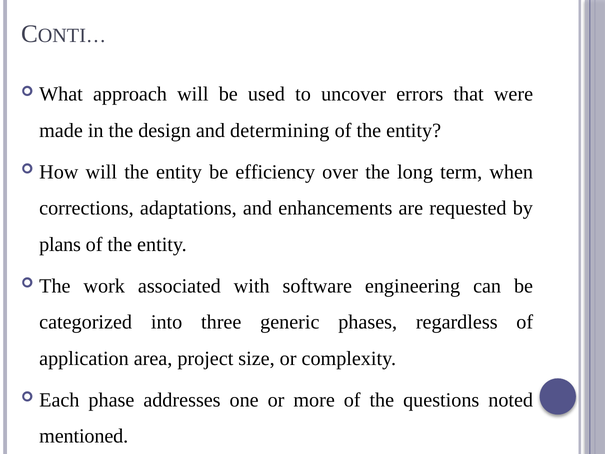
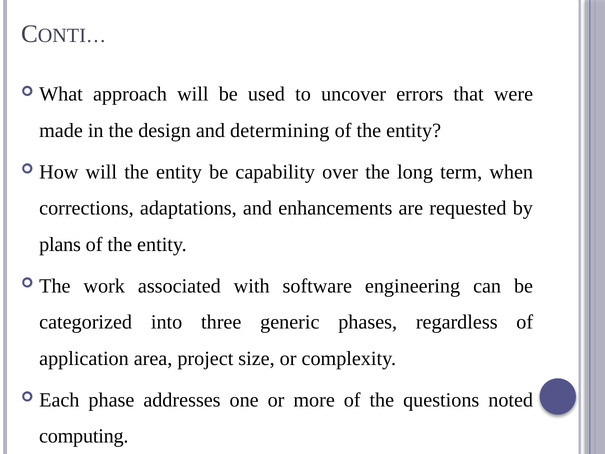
efficiency: efficiency -> capability
mentioned: mentioned -> computing
